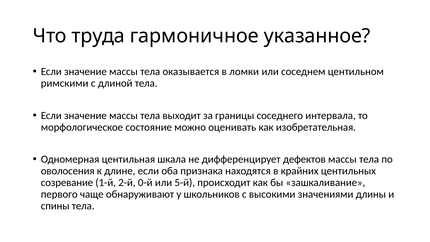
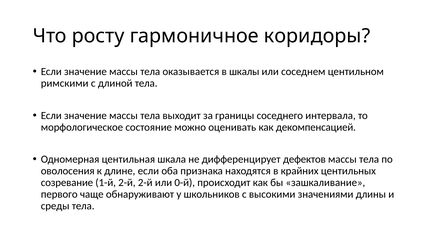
труда: труда -> росту
указанное: указанное -> коридоры
ломки: ломки -> шкалы
изобретательная: изобретательная -> декомпенсацией
2-й 0-й: 0-й -> 2-й
5-й: 5-й -> 0-й
спины: спины -> среды
